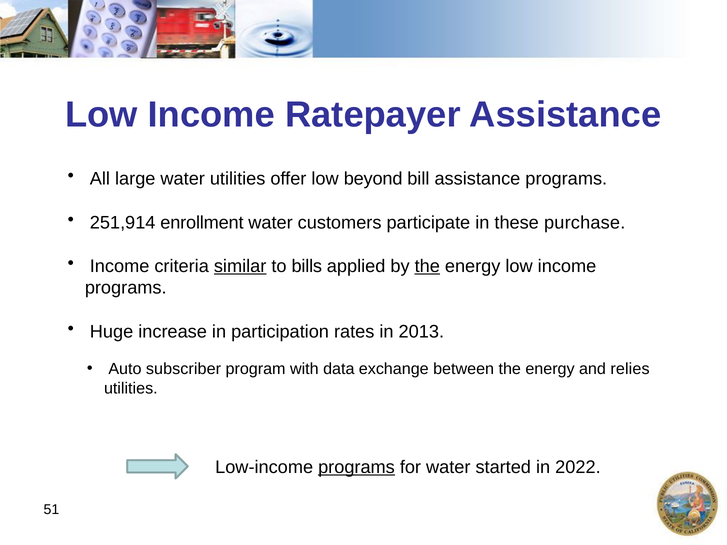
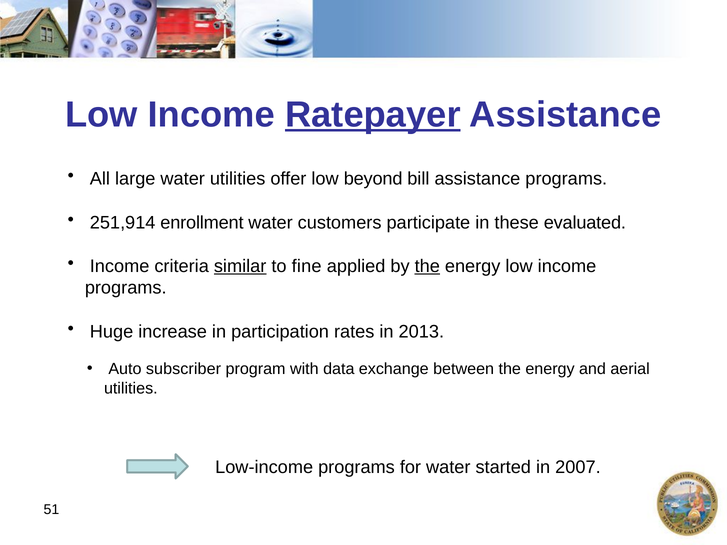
Ratepayer underline: none -> present
purchase: purchase -> evaluated
bills: bills -> fine
relies: relies -> aerial
programs at (356, 468) underline: present -> none
2022: 2022 -> 2007
